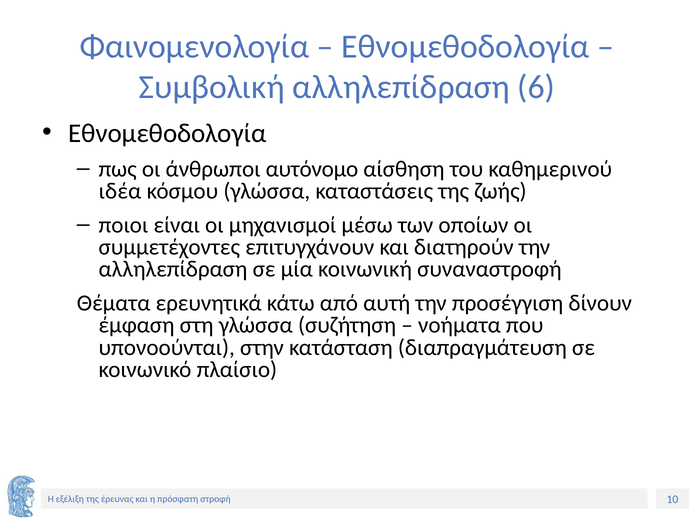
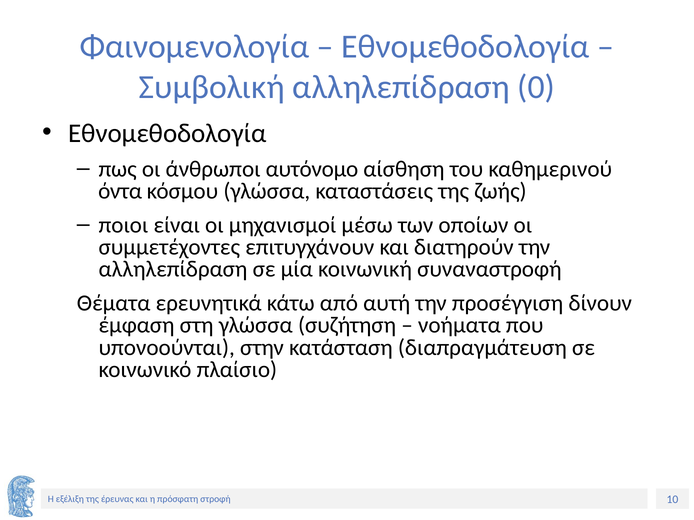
6: 6 -> 0
ιδέα: ιδέα -> όντα
